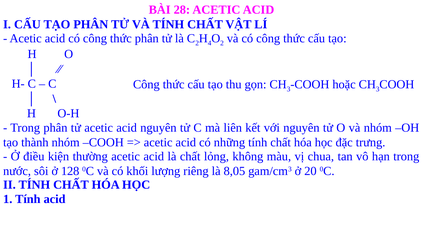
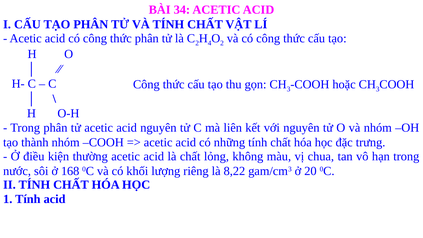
28: 28 -> 34
128: 128 -> 168
8,05: 8,05 -> 8,22
